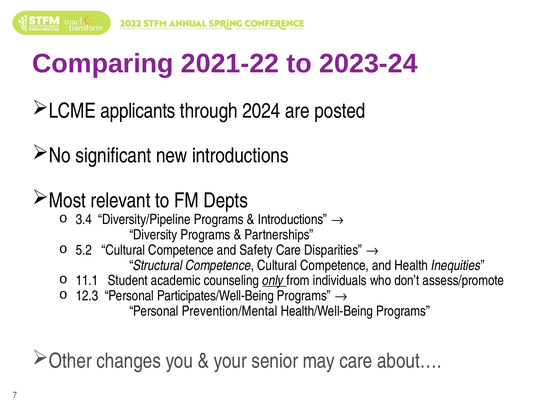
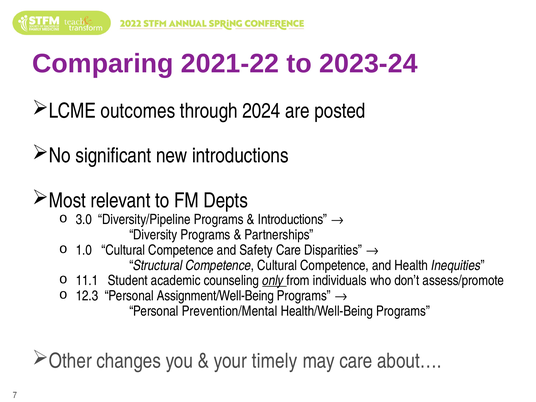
applicants: applicants -> outcomes
3.4: 3.4 -> 3.0
5.2: 5.2 -> 1.0
Participates/Well-Being: Participates/Well-Being -> Assignment/Well-Being
senior: senior -> timely
